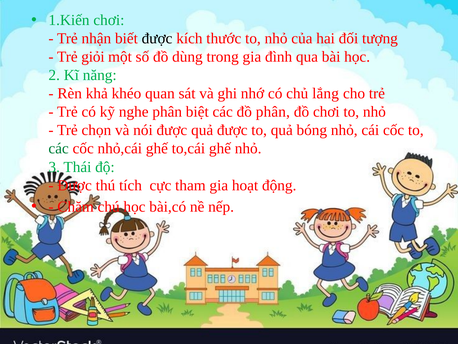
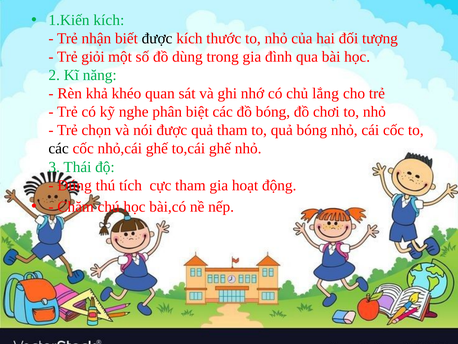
1.Kiến chơi: chơi -> kích
đồ phân: phân -> bóng
quả được: được -> tham
các at (59, 148) colour: green -> black
Được at (75, 185): Được -> Đúng
